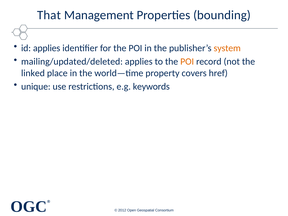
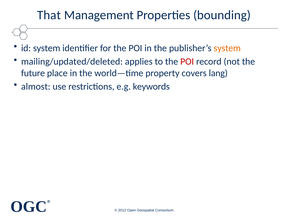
id applies: applies -> system
POI at (187, 62) colour: orange -> red
linked: linked -> future
href: href -> lang
unique: unique -> almost
